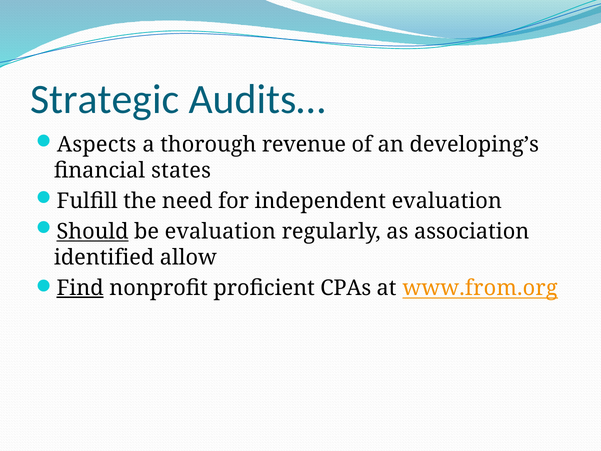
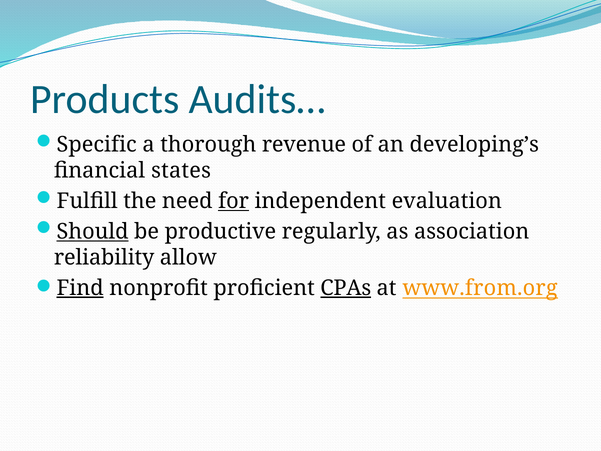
Strategic: Strategic -> Products
Aspects: Aspects -> Specific
for underline: none -> present
be evaluation: evaluation -> productive
identified: identified -> reliability
CPAs underline: none -> present
